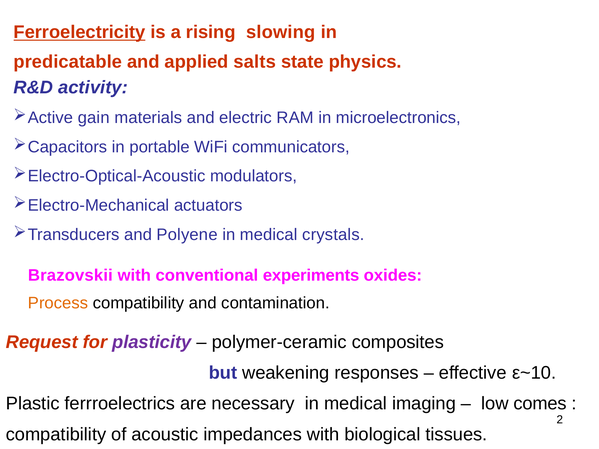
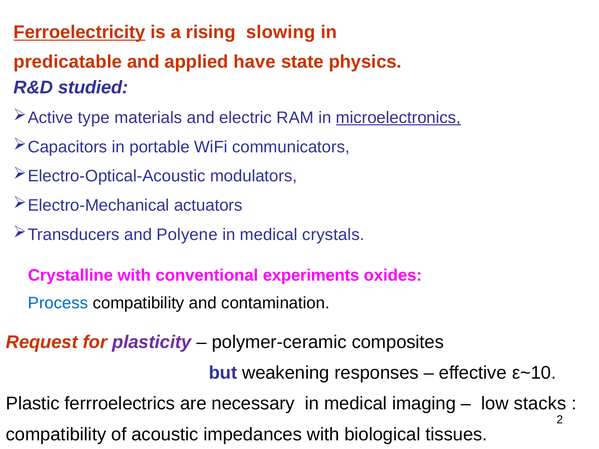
salts: salts -> have
activity: activity -> studied
gain: gain -> type
microelectronics underline: none -> present
Brazovskii: Brazovskii -> Crystalline
Process colour: orange -> blue
comes: comes -> stacks
